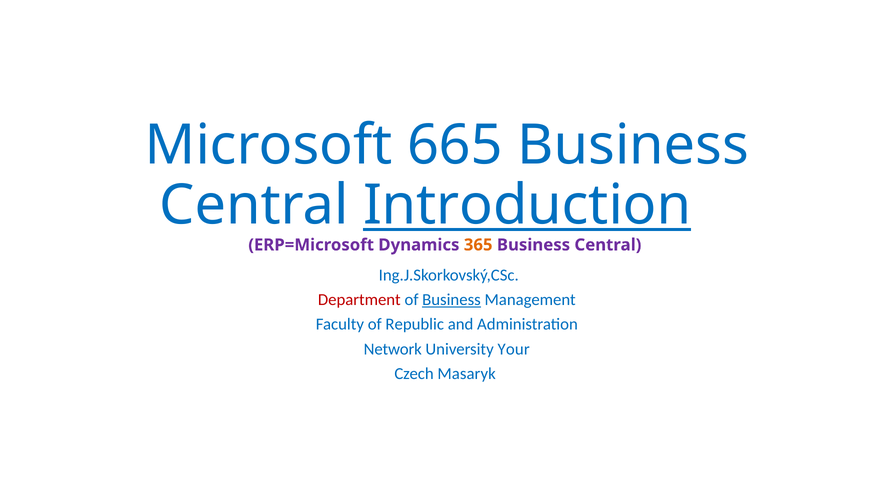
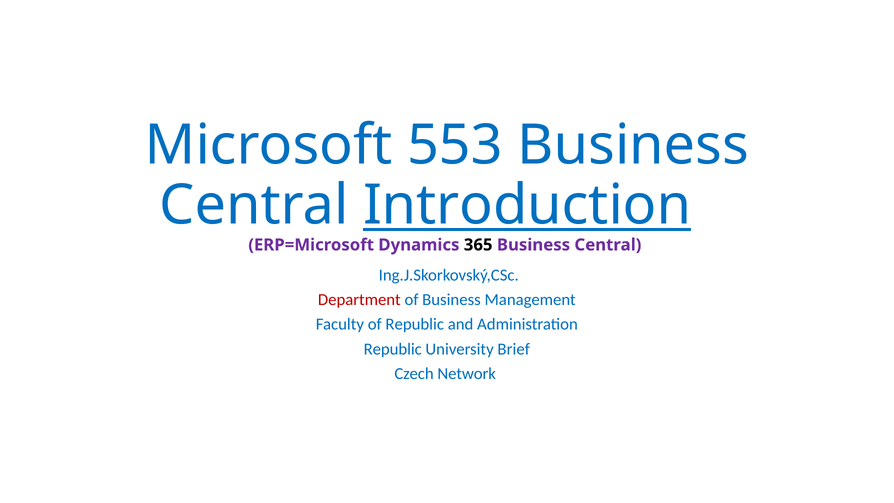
665: 665 -> 553
365 colour: orange -> black
Business at (451, 300) underline: present -> none
Network at (393, 349): Network -> Republic
Your: Your -> Brief
Masaryk: Masaryk -> Network
